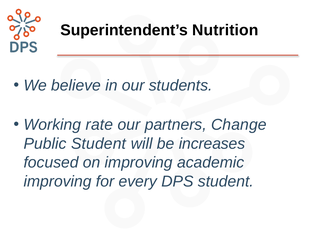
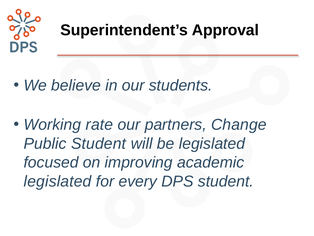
Nutrition: Nutrition -> Approval
be increases: increases -> legislated
improving at (58, 181): improving -> legislated
